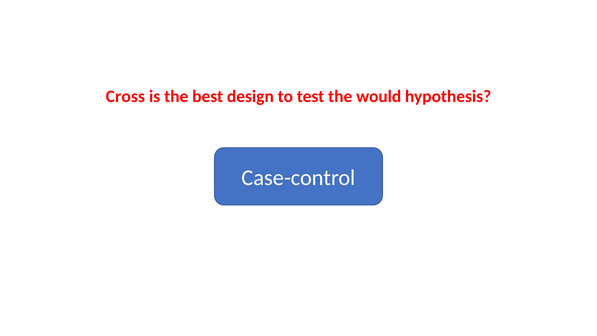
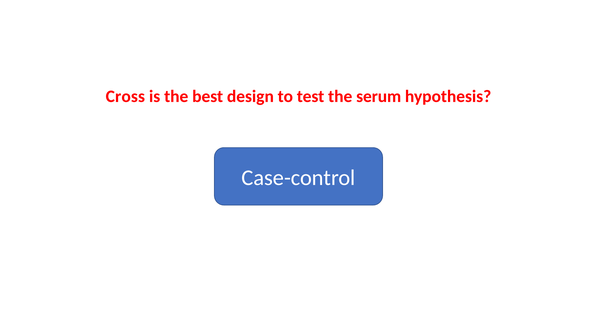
would: would -> serum
